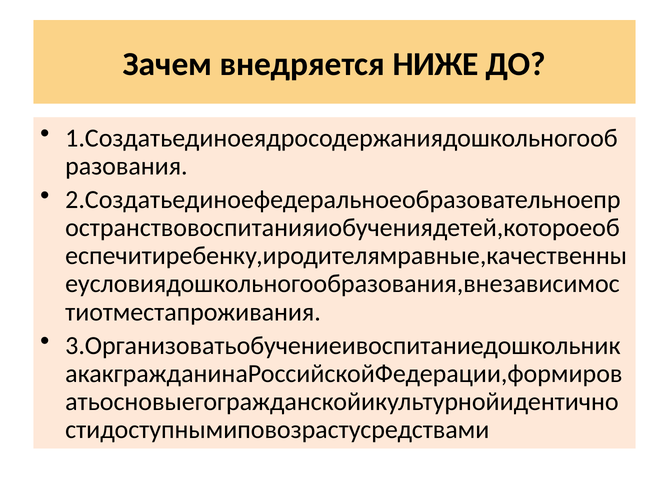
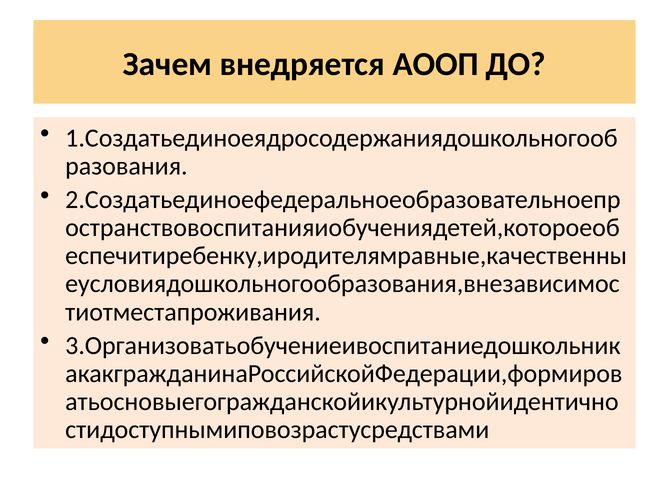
НИЖЕ: НИЖЕ -> АООП
